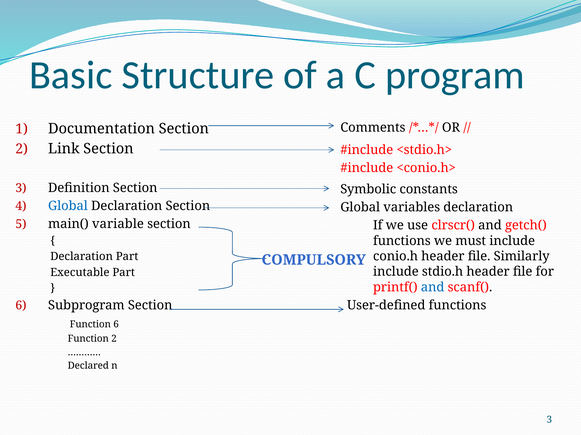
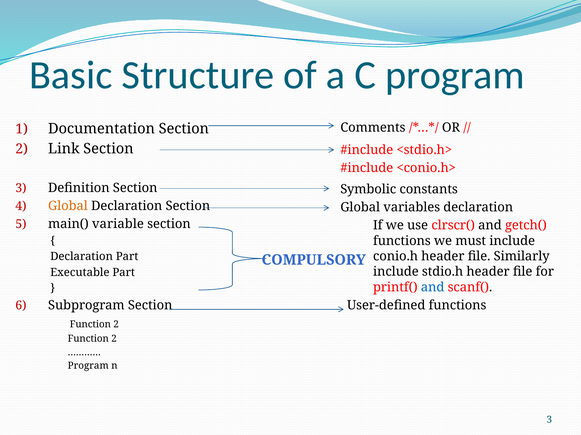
Global at (68, 206) colour: blue -> orange
6 at (116, 325): 6 -> 2
Declared at (88, 366): Declared -> Program
